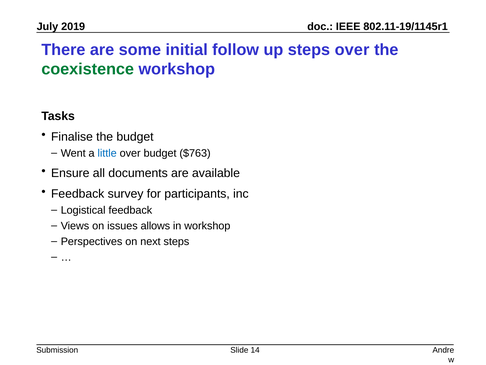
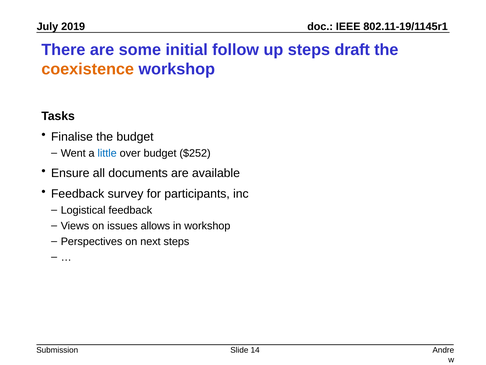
steps over: over -> draft
coexistence colour: green -> orange
$763: $763 -> $252
